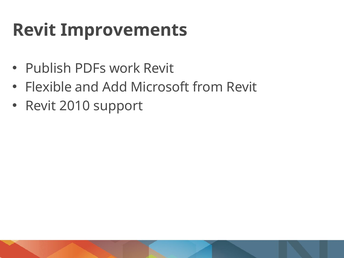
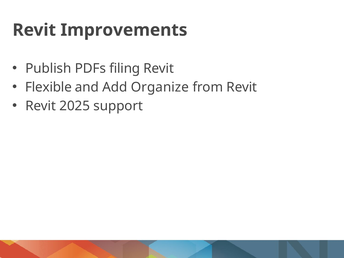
work: work -> filing
Microsoft: Microsoft -> Organize
2010: 2010 -> 2025
